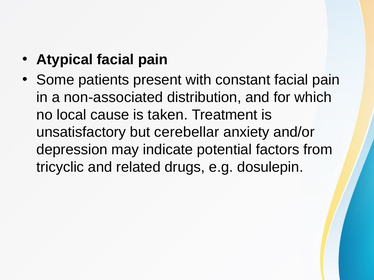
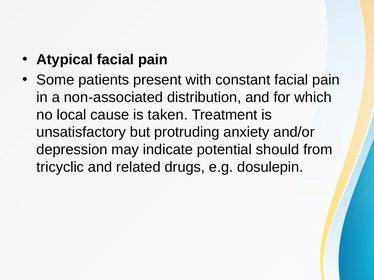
cerebellar: cerebellar -> protruding
factors: factors -> should
